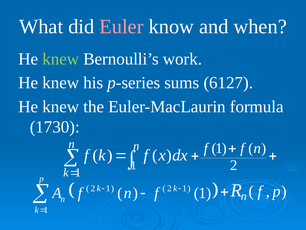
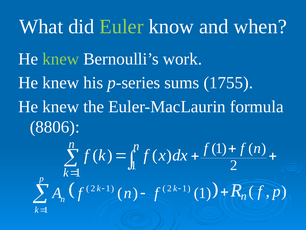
Euler colour: pink -> light green
6127: 6127 -> 1755
1730: 1730 -> 8806
